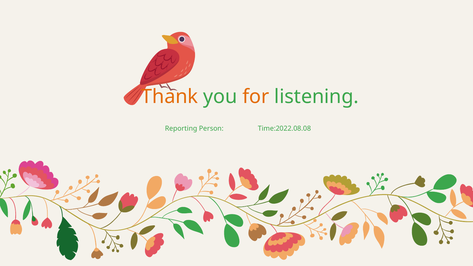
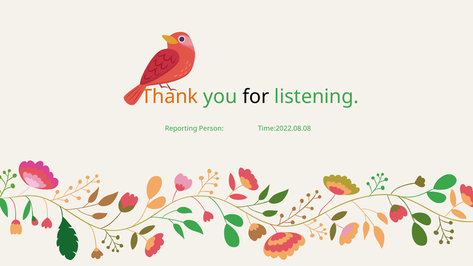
for colour: orange -> black
